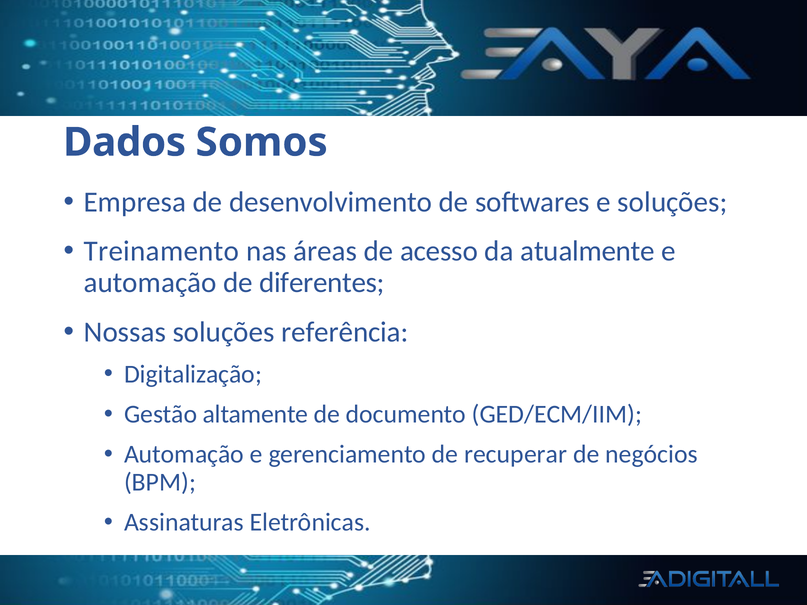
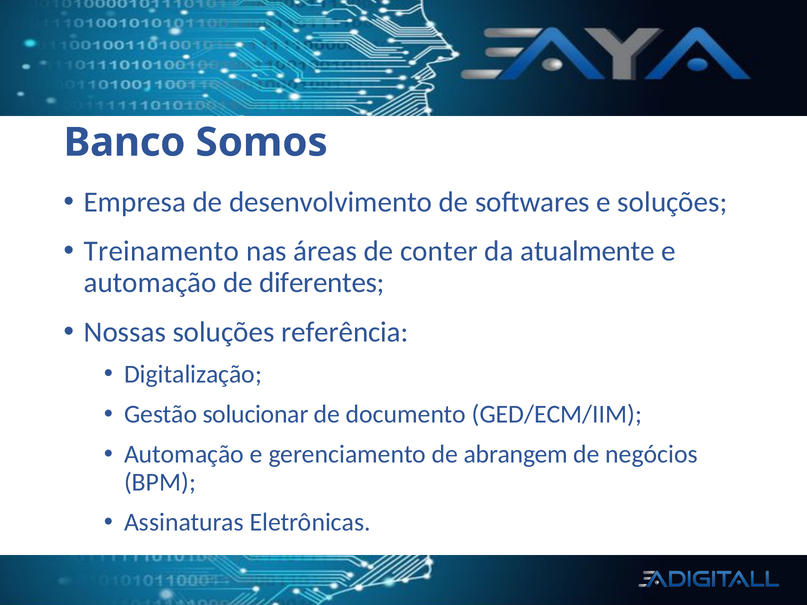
Dados: Dados -> Banco
acesso: acesso -> conter
altamente: altamente -> solucionar
recuperar: recuperar -> abrangem
